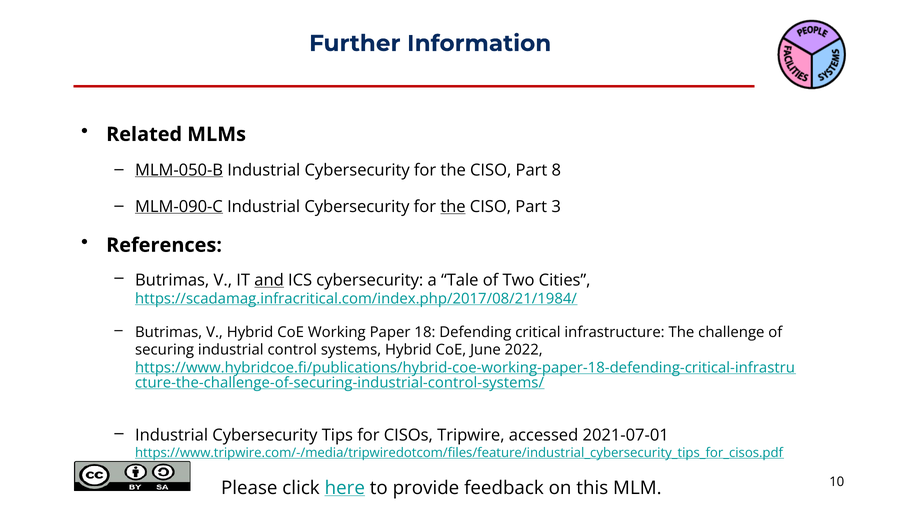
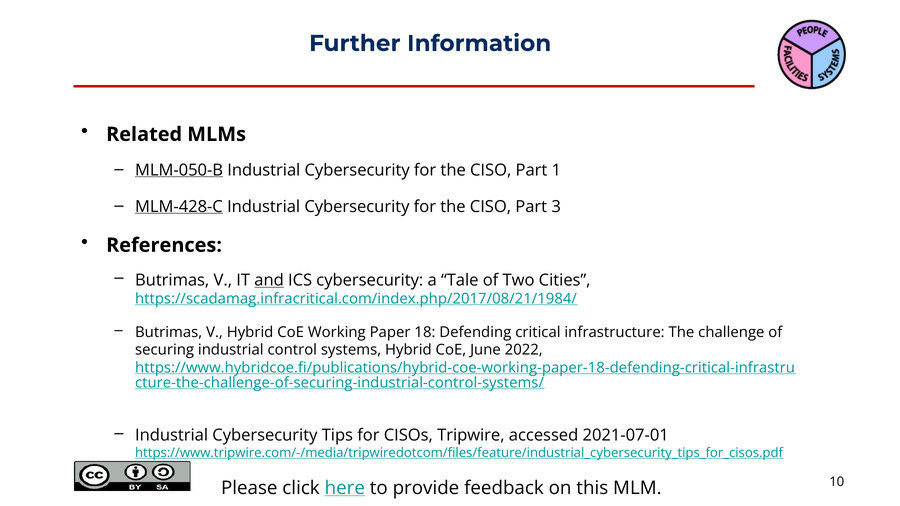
8: 8 -> 1
MLM-090-C: MLM-090-C -> MLM-428-C
the at (453, 207) underline: present -> none
